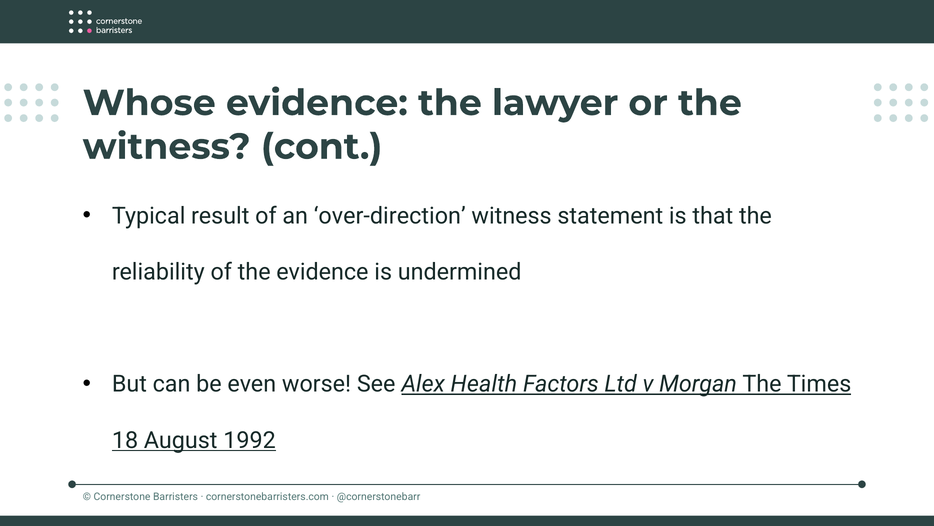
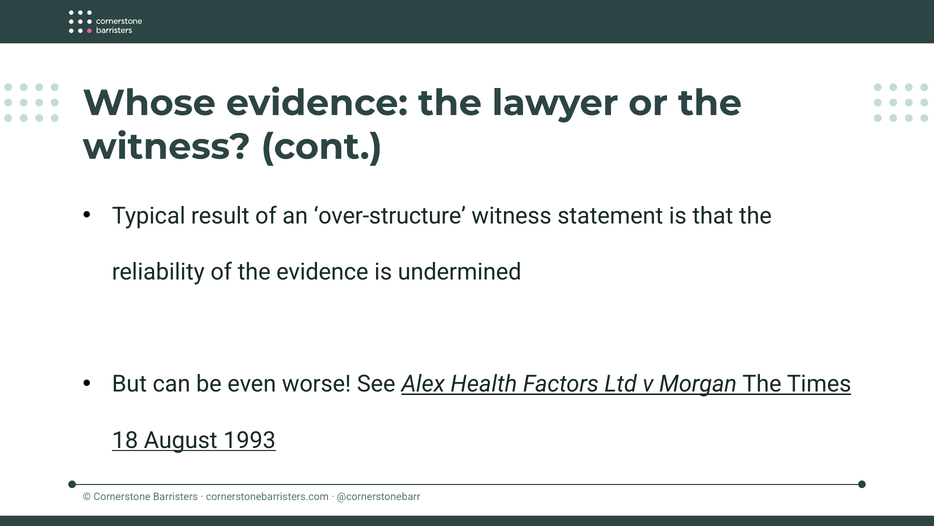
over-direction: over-direction -> over-structure
1992: 1992 -> 1993
